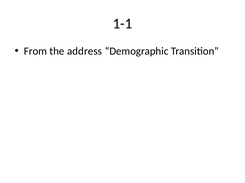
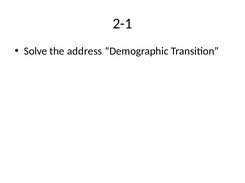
1-1: 1-1 -> 2-1
From: From -> Solve
